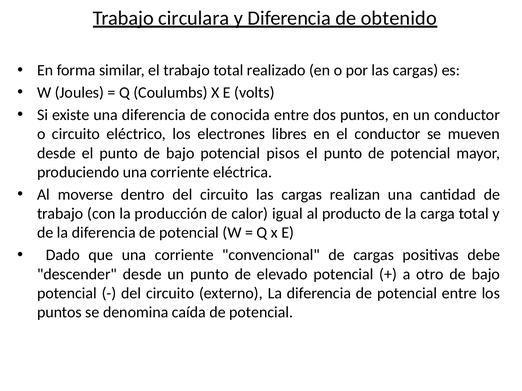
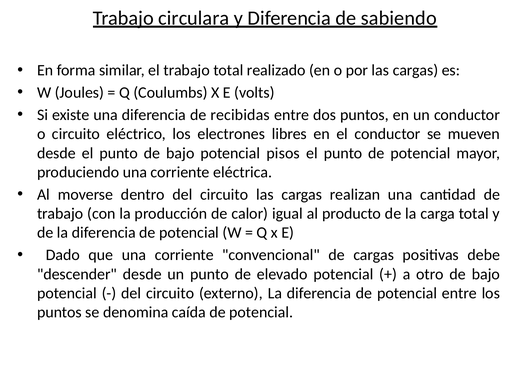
obtenido: obtenido -> sabiendo
conocida: conocida -> recibidas
